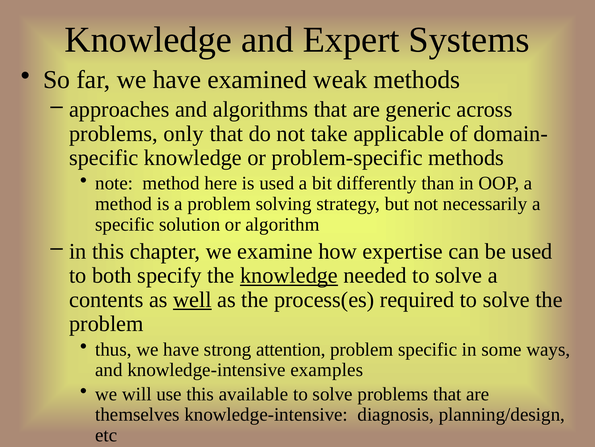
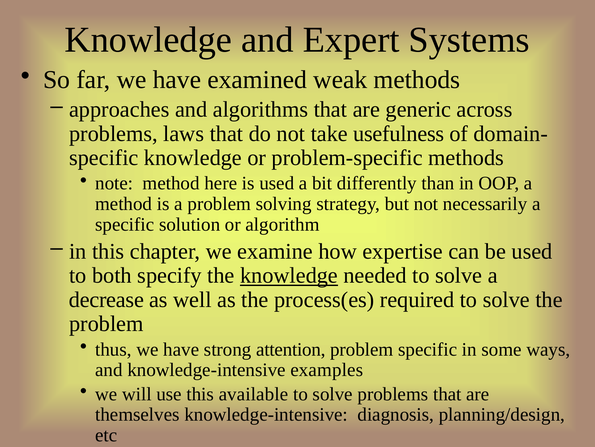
only: only -> laws
applicable: applicable -> usefulness
contents: contents -> decrease
well underline: present -> none
